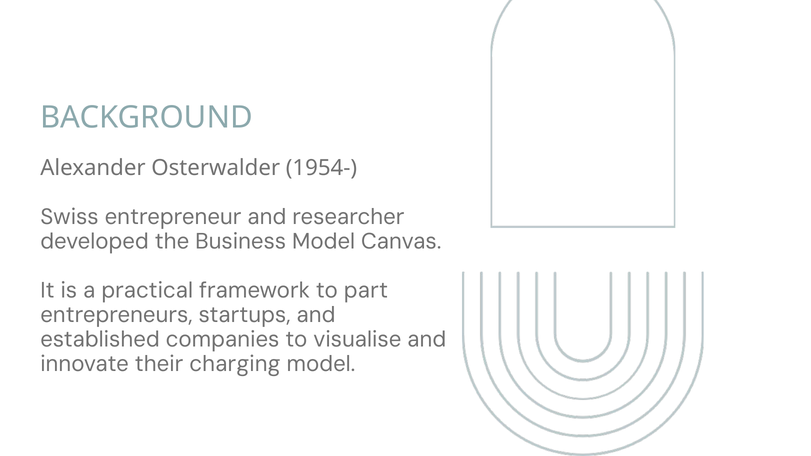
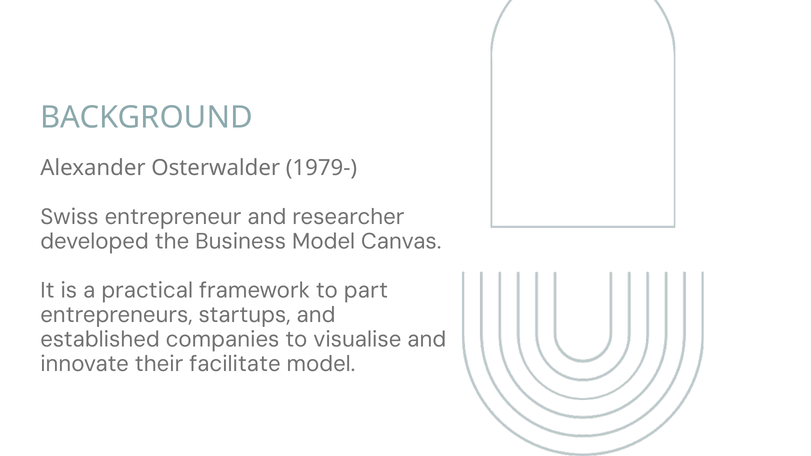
1954-: 1954- -> 1979-
charging: charging -> facilitate
